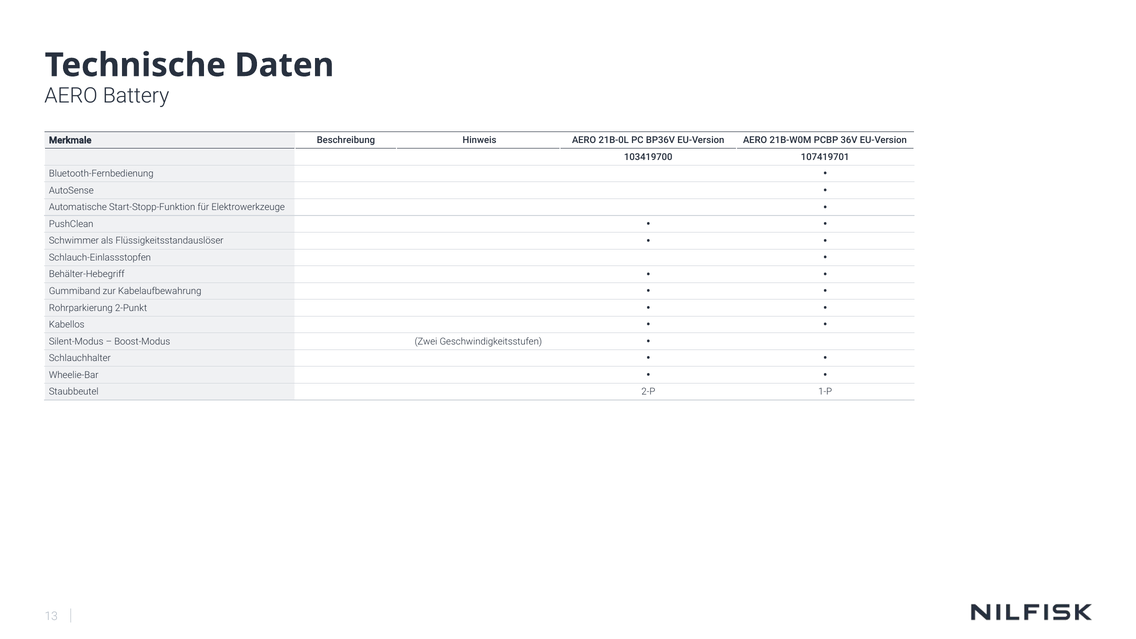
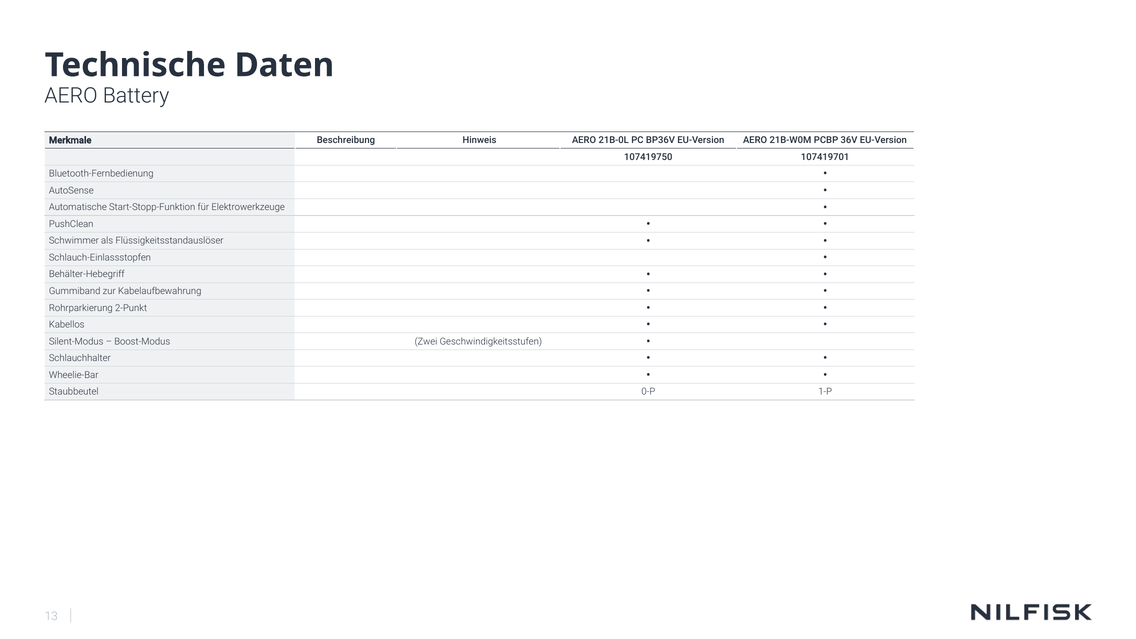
103419700: 103419700 -> 107419750
2-P: 2-P -> 0-P
